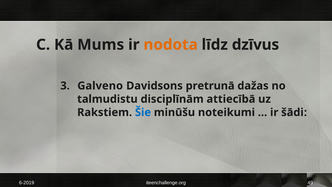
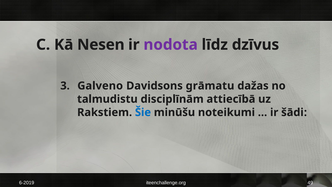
Mums: Mums -> Nesen
nodota colour: orange -> purple
pretrunā: pretrunā -> grāmatu
